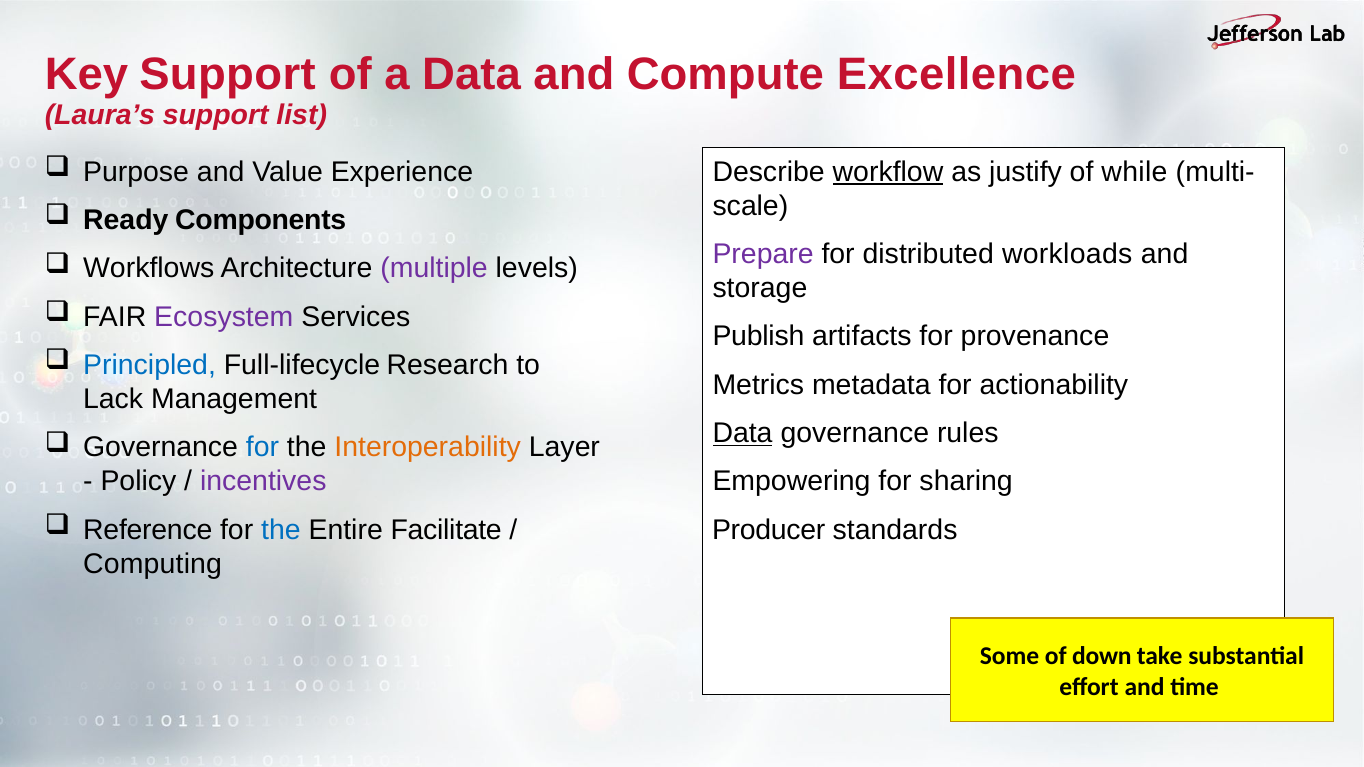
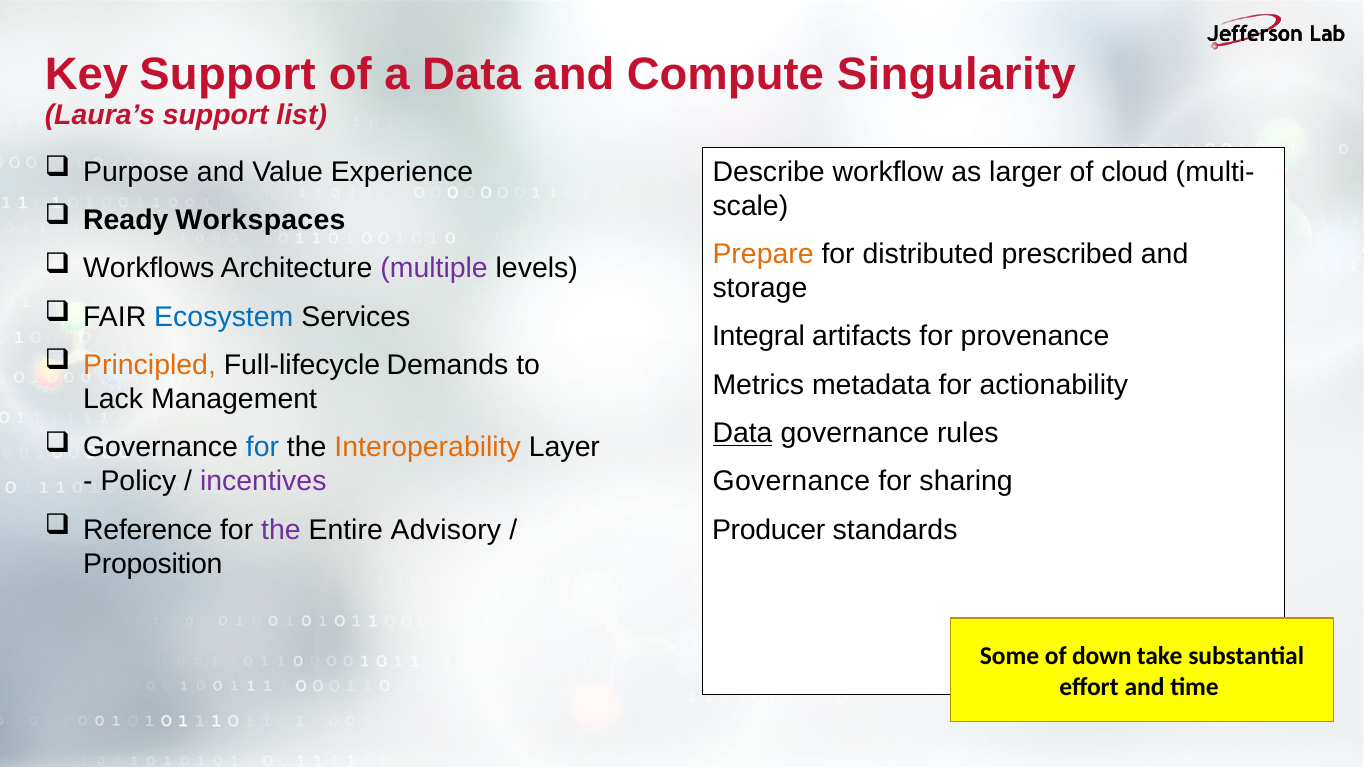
Excellence: Excellence -> Singularity
workflow underline: present -> none
justify: justify -> larger
while: while -> cloud
Components: Components -> Workspaces
Prepare colour: purple -> orange
workloads: workloads -> prescribed
Ecosystem colour: purple -> blue
Publish: Publish -> Integral
Principled colour: blue -> orange
Research: Research -> Demands
Empowering at (792, 482): Empowering -> Governance
the at (281, 530) colour: blue -> purple
Facilitate: Facilitate -> Advisory
Computing: Computing -> Proposition
